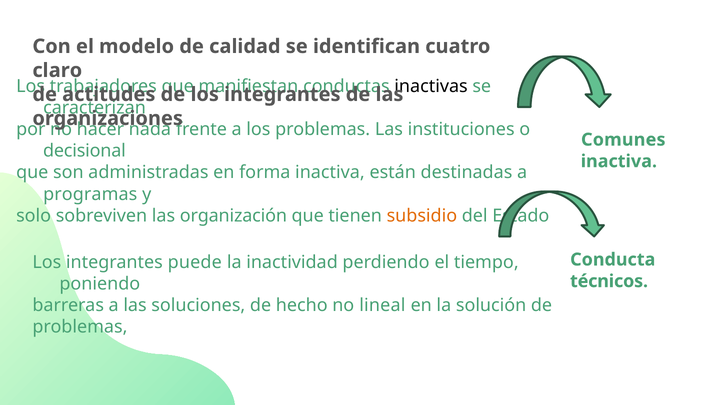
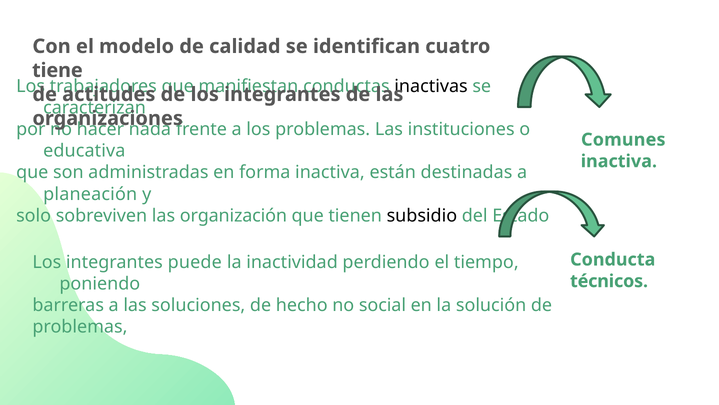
claro: claro -> tiene
decisional: decisional -> educativa
programas: programas -> planeación
subsidio colour: orange -> black
lineal: lineal -> social
